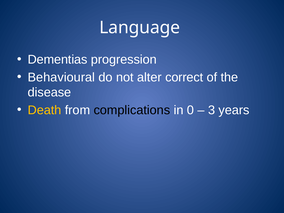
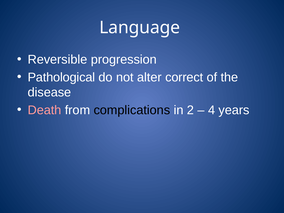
Dementias: Dementias -> Reversible
Behavioural: Behavioural -> Pathological
Death colour: yellow -> pink
0: 0 -> 2
3: 3 -> 4
